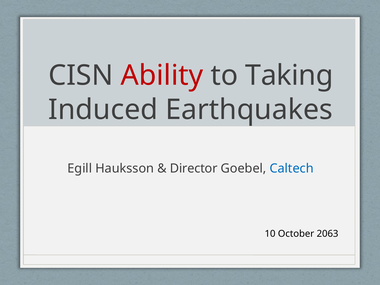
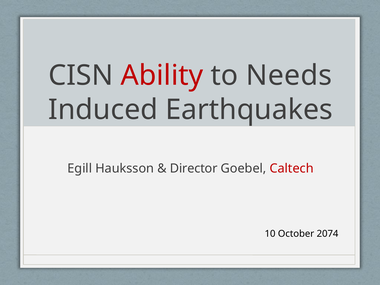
Taking: Taking -> Needs
Caltech colour: blue -> red
2063: 2063 -> 2074
